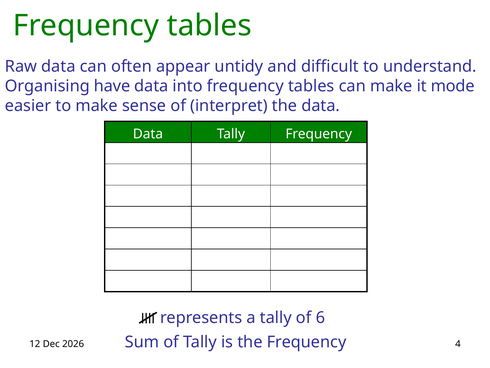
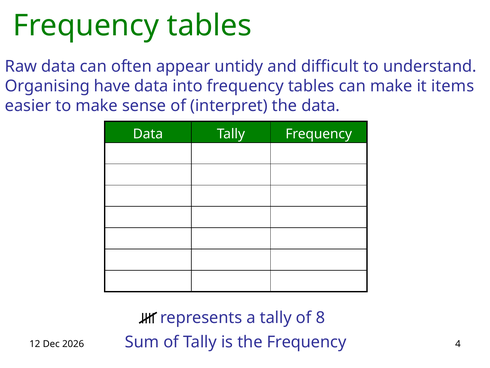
mode: mode -> items
6: 6 -> 8
